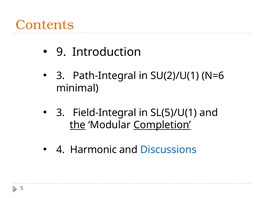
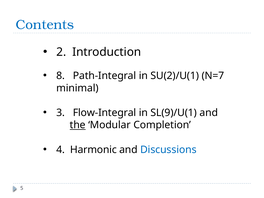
Contents colour: orange -> blue
9: 9 -> 2
3 at (61, 76): 3 -> 8
N=6: N=6 -> N=7
Field-Integral: Field-Integral -> Flow-Integral
SL(5)/U(1: SL(5)/U(1 -> SL(9)/U(1
Completion underline: present -> none
